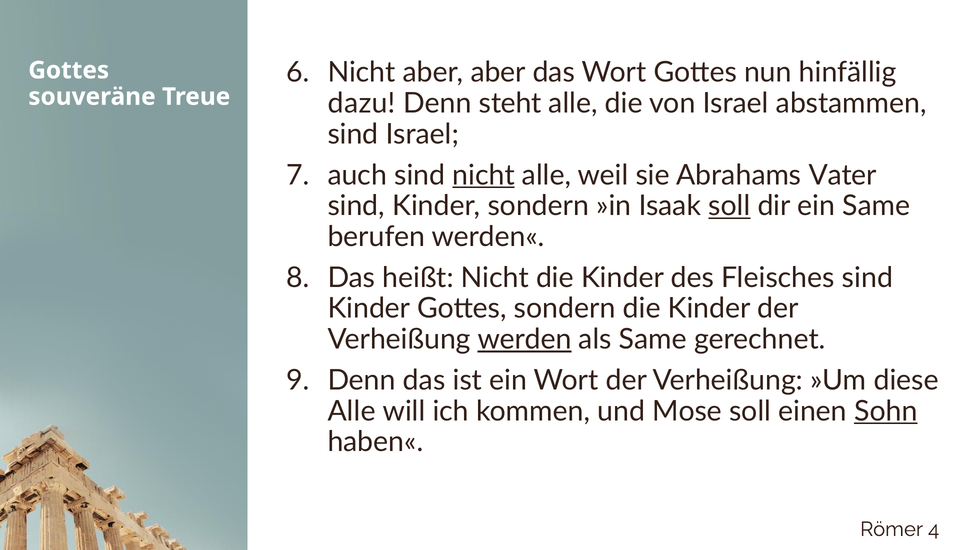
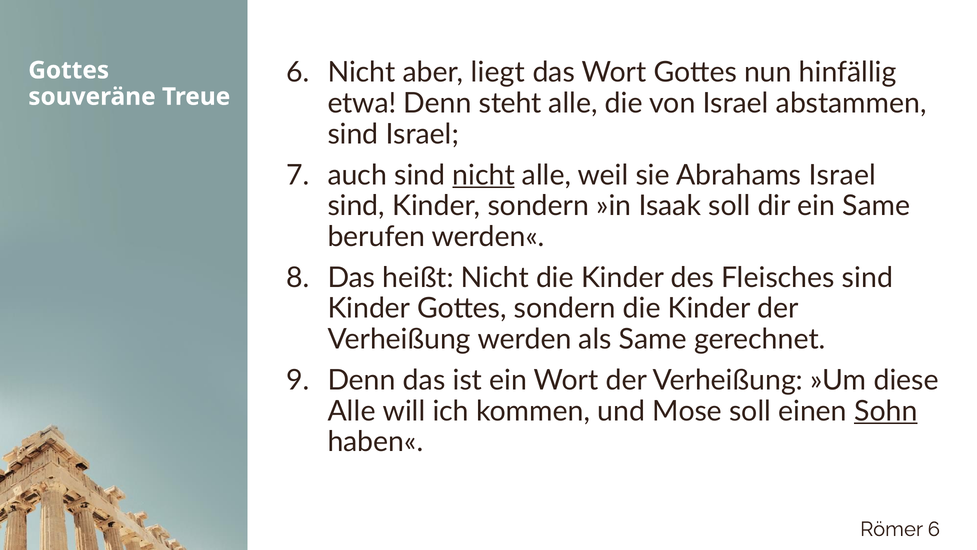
aber aber: aber -> liegt
dazu: dazu -> etwa
Abrahams Vater: Vater -> Israel
soll at (729, 206) underline: present -> none
werden underline: present -> none
Römer 4: 4 -> 6
